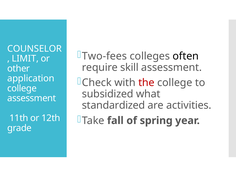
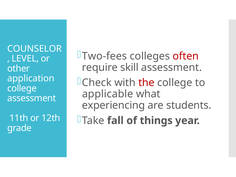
often colour: black -> red
LIMIT: LIMIT -> LEVEL
subsidized: subsidized -> applicable
standardized: standardized -> experiencing
activities: activities -> students
spring: spring -> things
